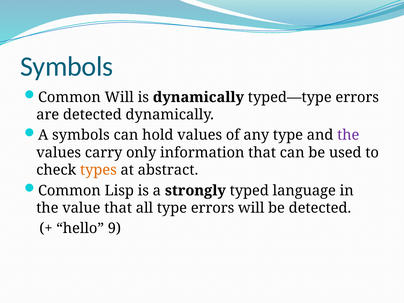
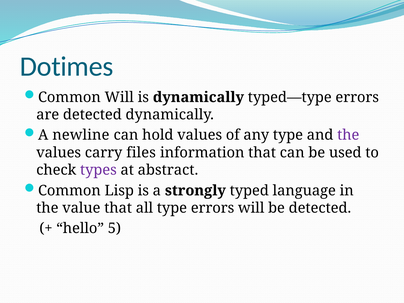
Symbols at (67, 67): Symbols -> Dotimes
A symbols: symbols -> newline
only: only -> files
types colour: orange -> purple
9: 9 -> 5
